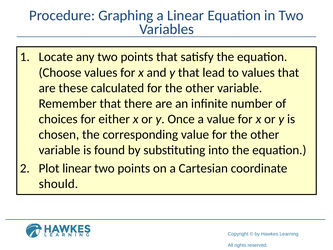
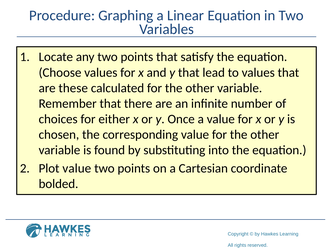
Plot linear: linear -> value
should: should -> bolded
